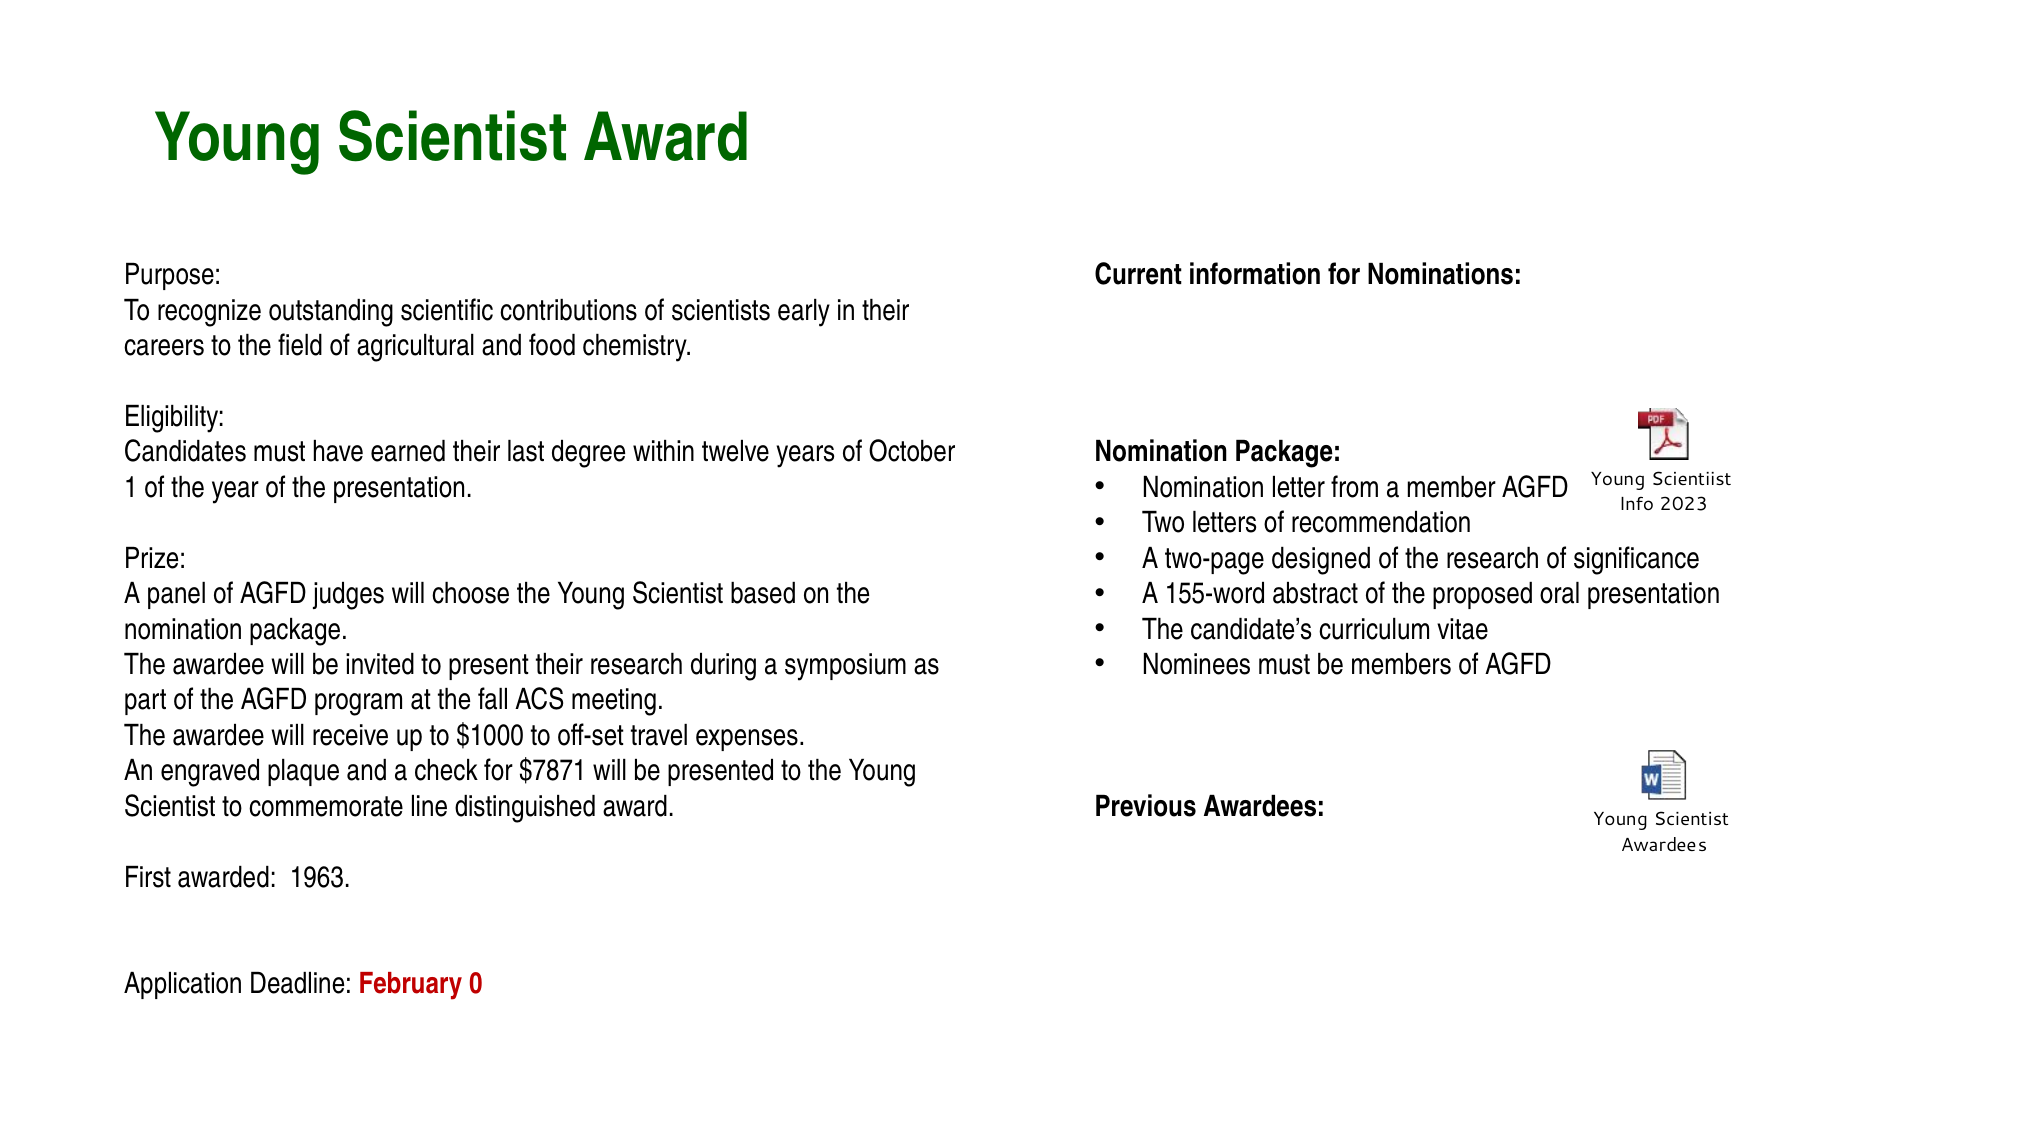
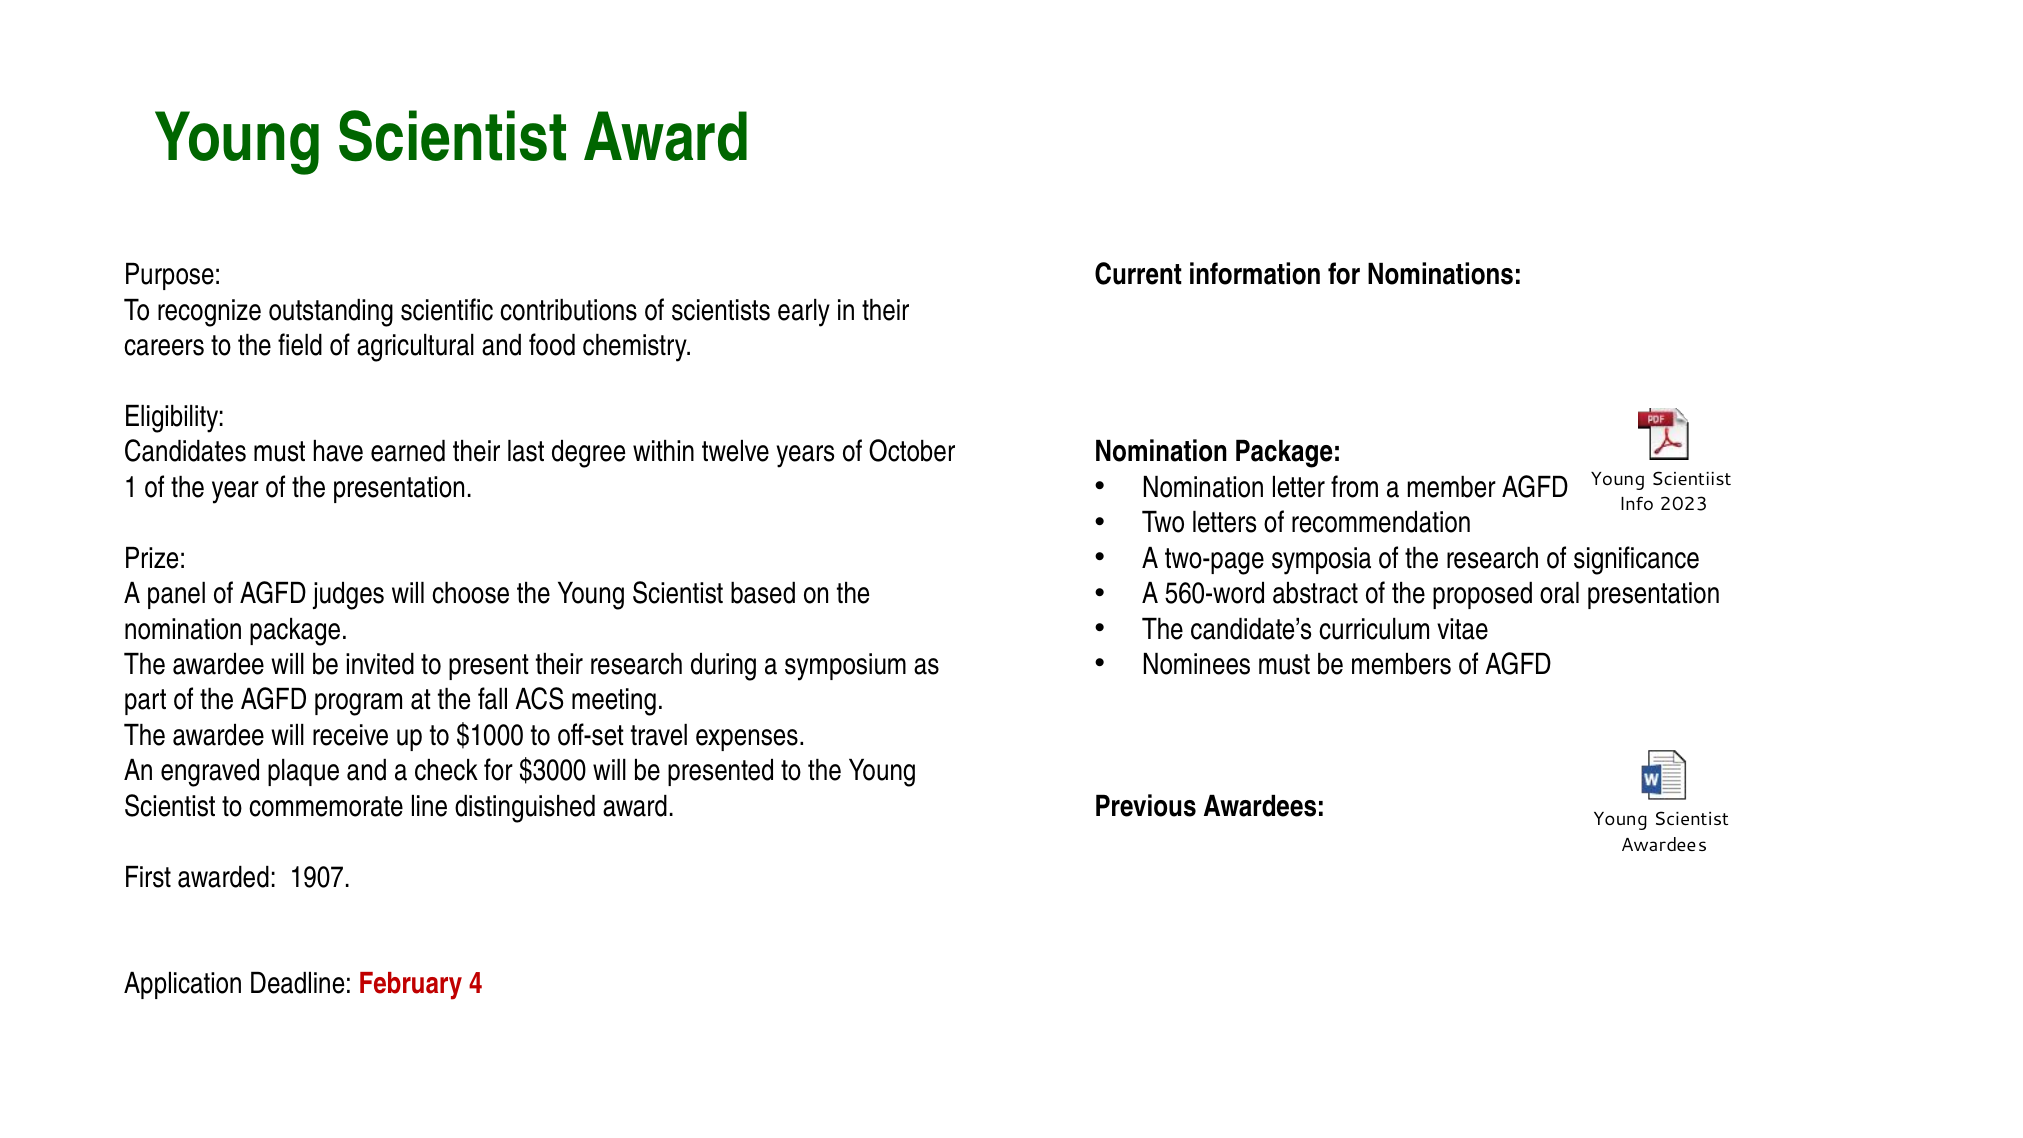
designed: designed -> symposia
155-word: 155-word -> 560-word
$7871: $7871 -> $3000
1963: 1963 -> 1907
0: 0 -> 4
